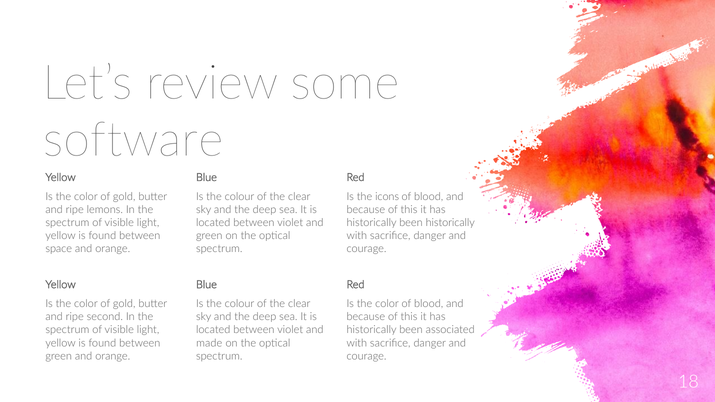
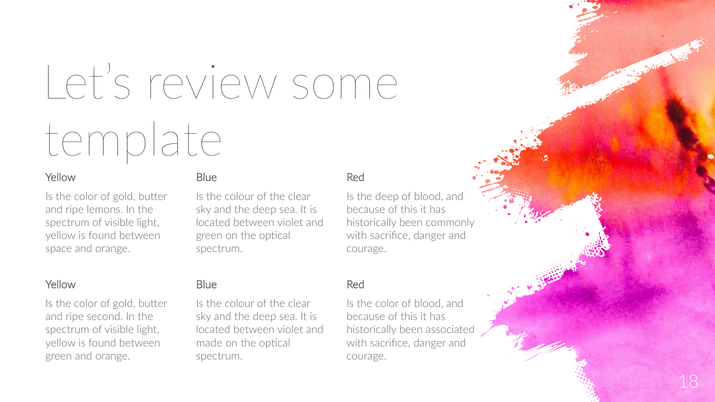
software: software -> template
Is the icons: icons -> deep
been historically: historically -> commonly
